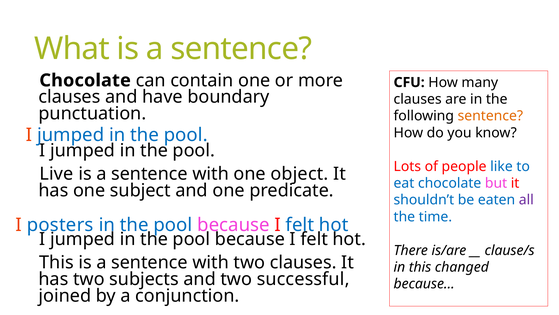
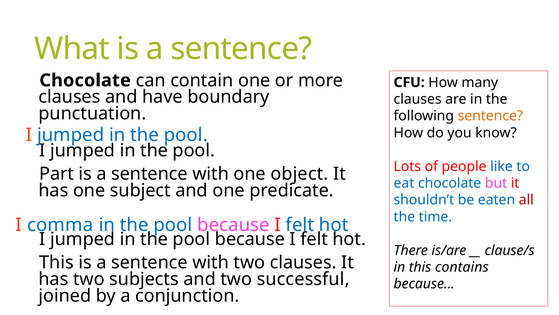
Live: Live -> Part
all colour: purple -> red
posters: posters -> comma
changed: changed -> contains
